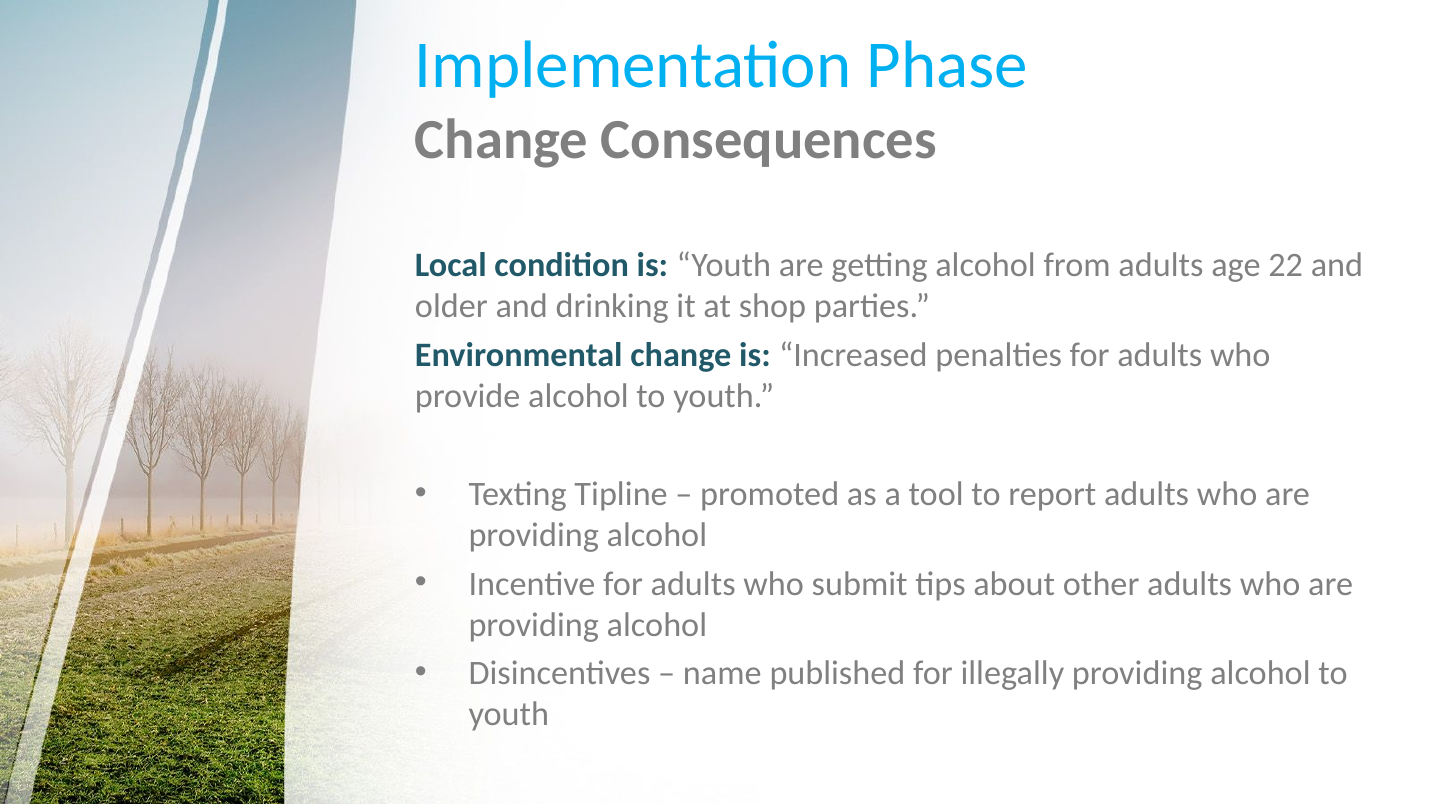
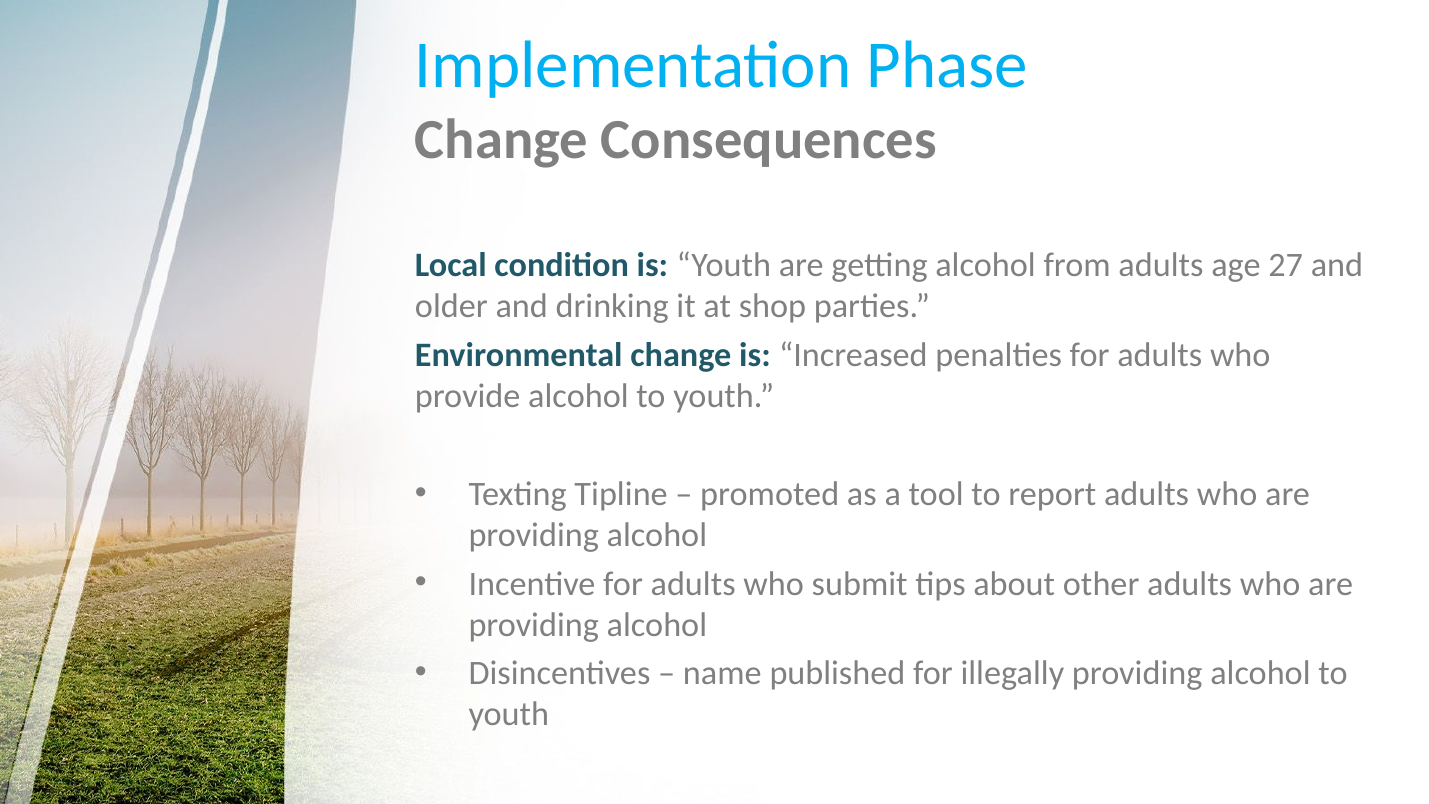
22: 22 -> 27
